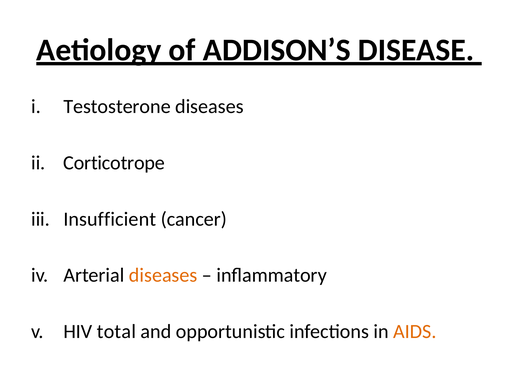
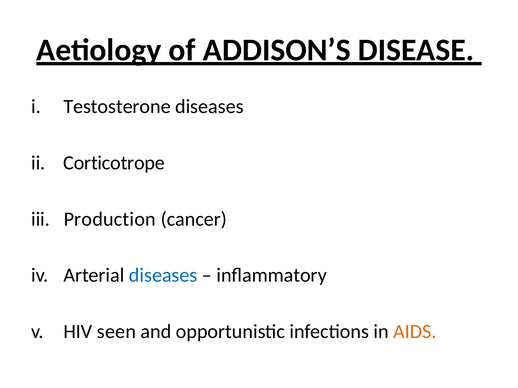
Insufficient: Insufficient -> Production
diseases at (163, 276) colour: orange -> blue
total: total -> seen
